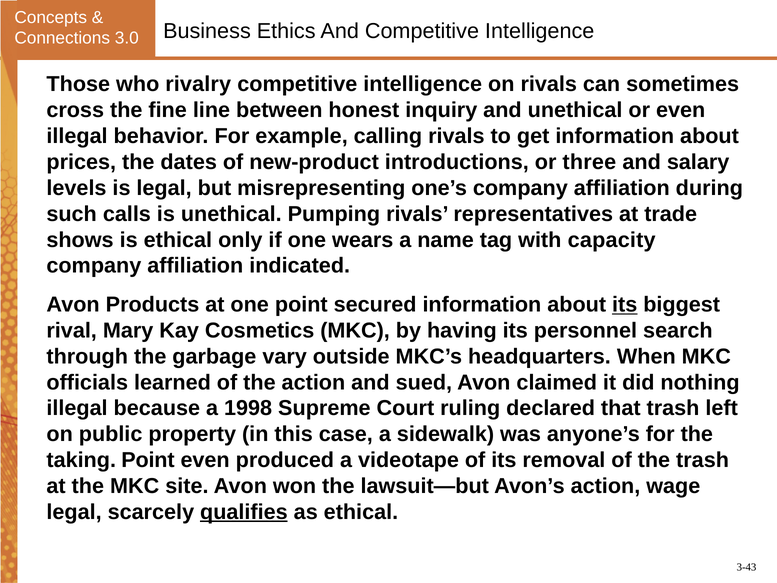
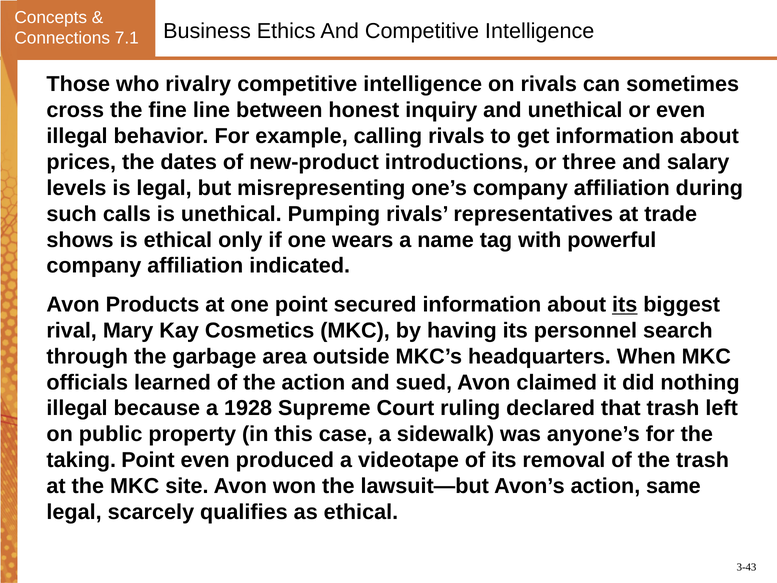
3.0: 3.0 -> 7.1
capacity: capacity -> powerful
vary: vary -> area
1998: 1998 -> 1928
wage: wage -> same
qualifies underline: present -> none
